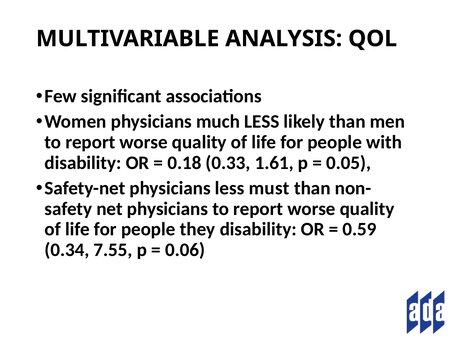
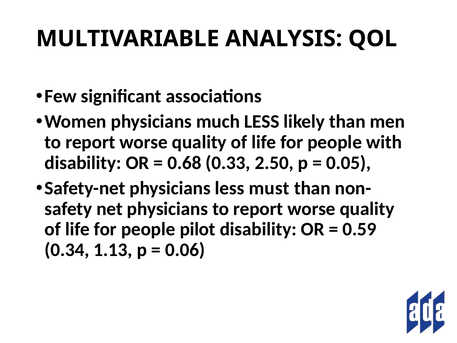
0.18: 0.18 -> 0.68
1.61: 1.61 -> 2.50
they: they -> pilot
7.55: 7.55 -> 1.13
